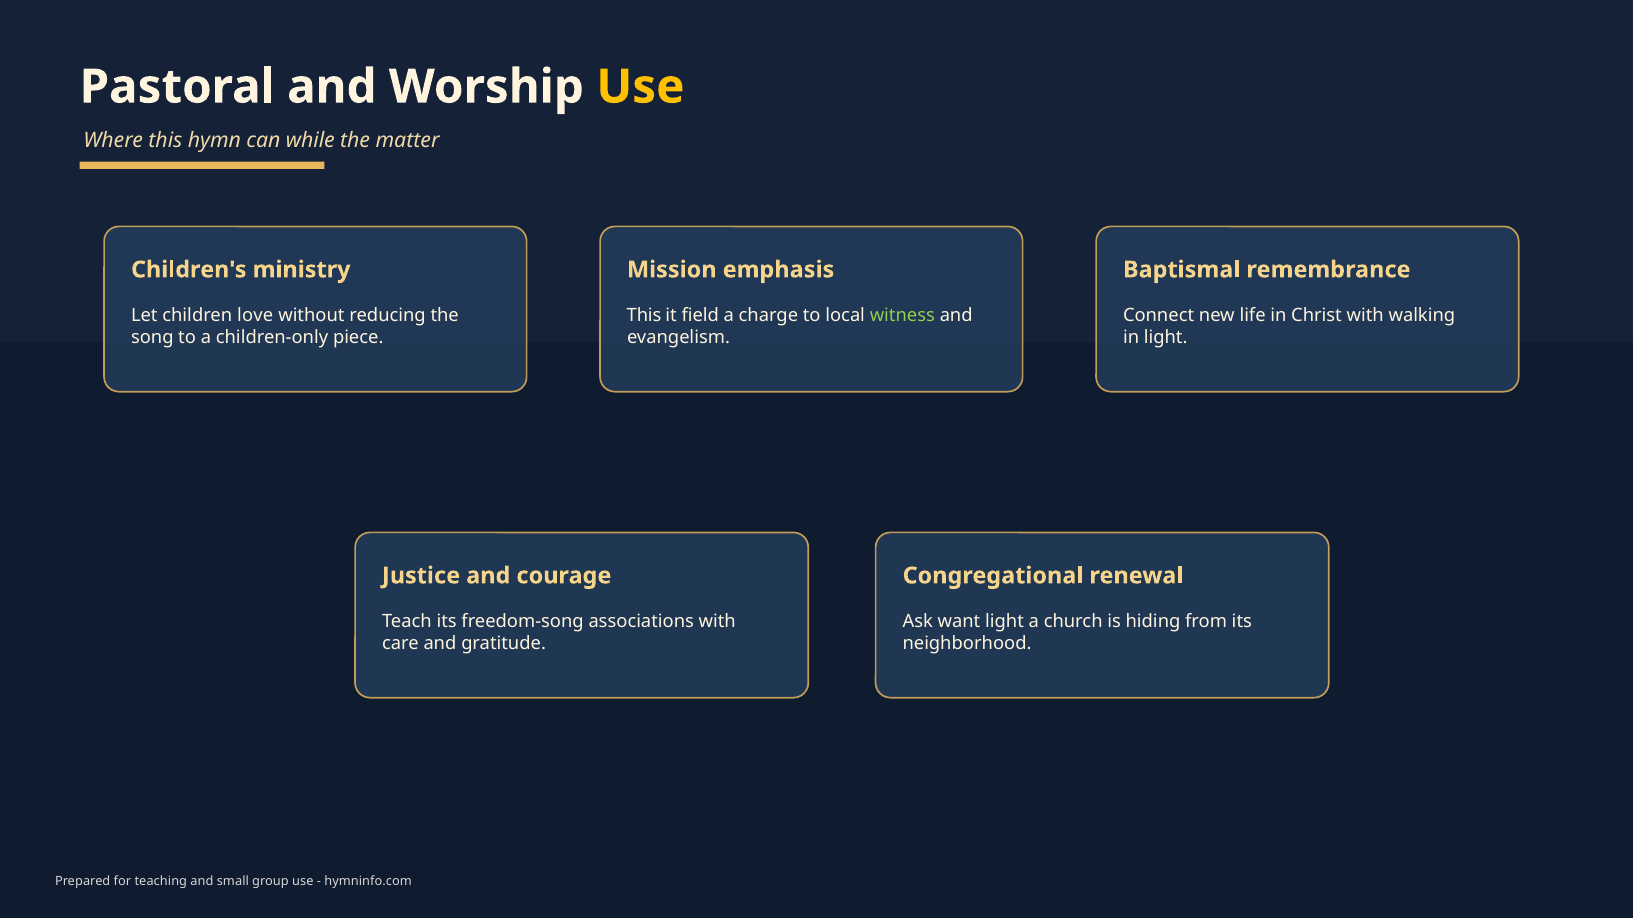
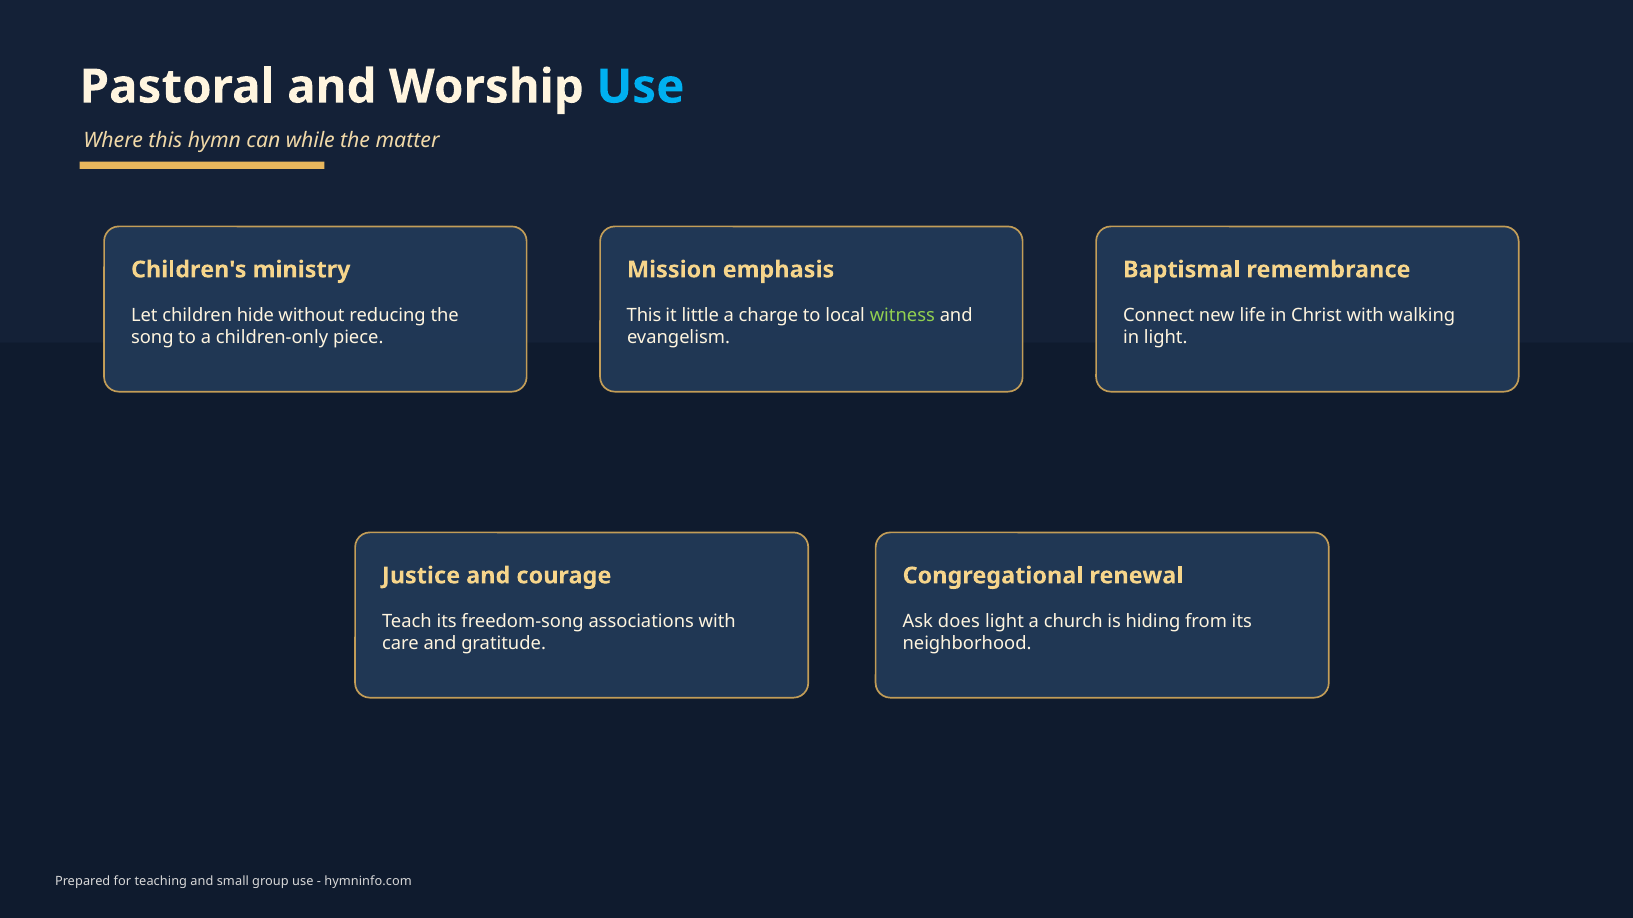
Use at (640, 87) colour: yellow -> light blue
love: love -> hide
field: field -> little
want: want -> does
